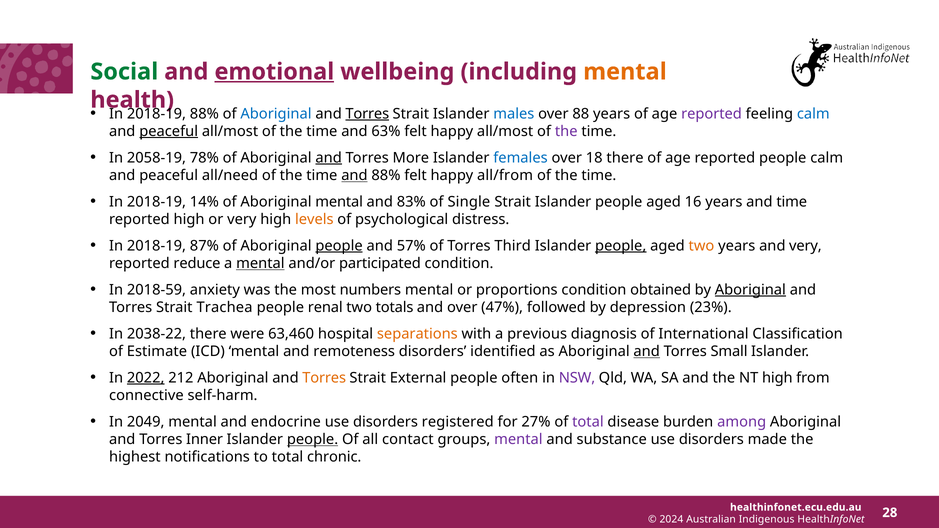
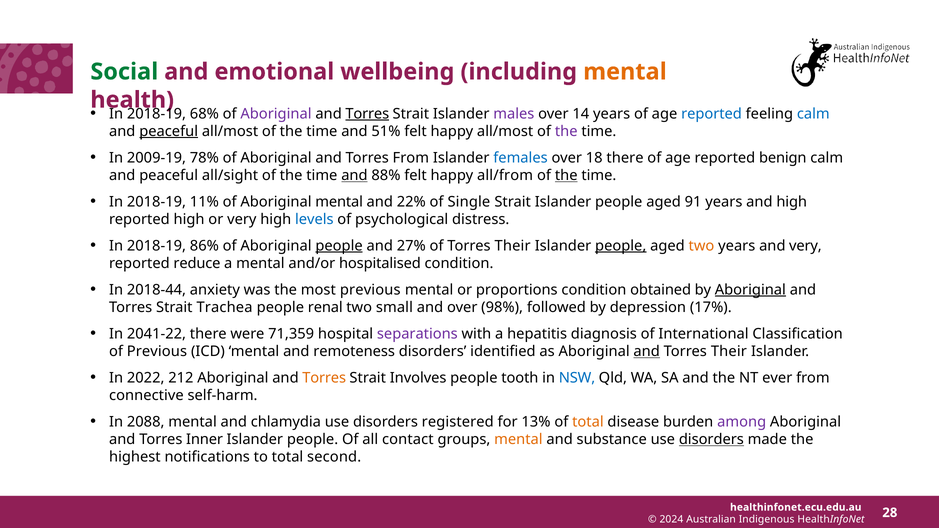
emotional underline: present -> none
88% at (204, 114): 88% -> 68%
Aboriginal at (276, 114) colour: blue -> purple
males colour: blue -> purple
88: 88 -> 14
reported at (711, 114) colour: purple -> blue
63%: 63% -> 51%
2058-19: 2058-19 -> 2009-19
and at (329, 158) underline: present -> none
Torres More: More -> From
reported people: people -> benign
all/need: all/need -> all/sight
the at (566, 175) underline: none -> present
14%: 14% -> 11%
83%: 83% -> 22%
16: 16 -> 91
and time: time -> high
levels colour: orange -> blue
87%: 87% -> 86%
57%: 57% -> 27%
of Torres Third: Third -> Their
mental at (260, 263) underline: present -> none
participated: participated -> hospitalised
2018-59: 2018-59 -> 2018-44
most numbers: numbers -> previous
totals: totals -> small
47%: 47% -> 98%
23%: 23% -> 17%
2038-22: 2038-22 -> 2041-22
63,460: 63,460 -> 71,359
separations colour: orange -> purple
previous: previous -> hepatitis
of Estimate: Estimate -> Previous
Small at (729, 352): Small -> Their
2022 underline: present -> none
External: External -> Involves
often: often -> tooth
NSW colour: purple -> blue
NT high: high -> ever
2049: 2049 -> 2088
endocrine: endocrine -> chlamydia
27%: 27% -> 13%
total at (588, 422) colour: purple -> orange
people at (313, 440) underline: present -> none
mental at (518, 440) colour: purple -> orange
disorders at (711, 440) underline: none -> present
chronic: chronic -> second
